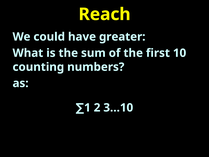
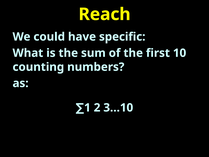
greater: greater -> specific
